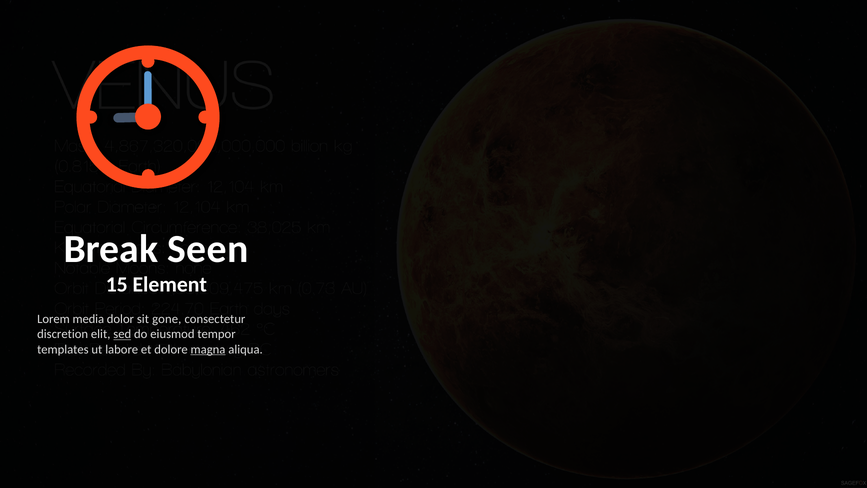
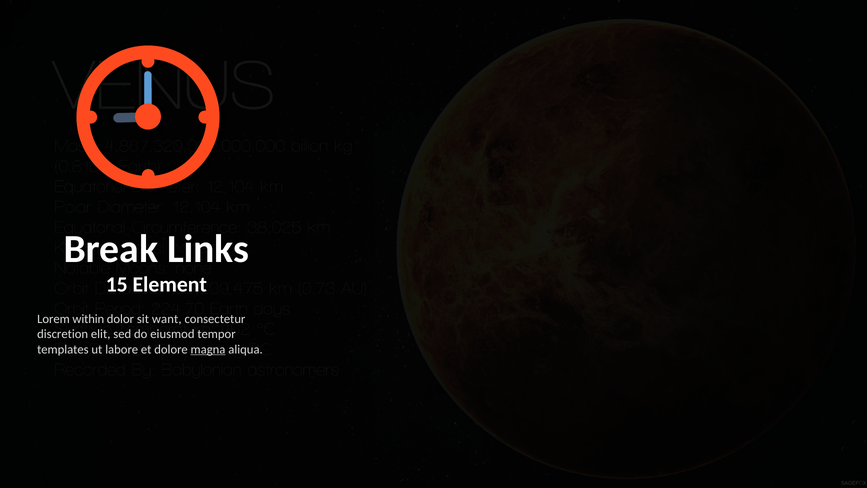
Seen: Seen -> Links
media: media -> within
gone: gone -> want
sed underline: present -> none
